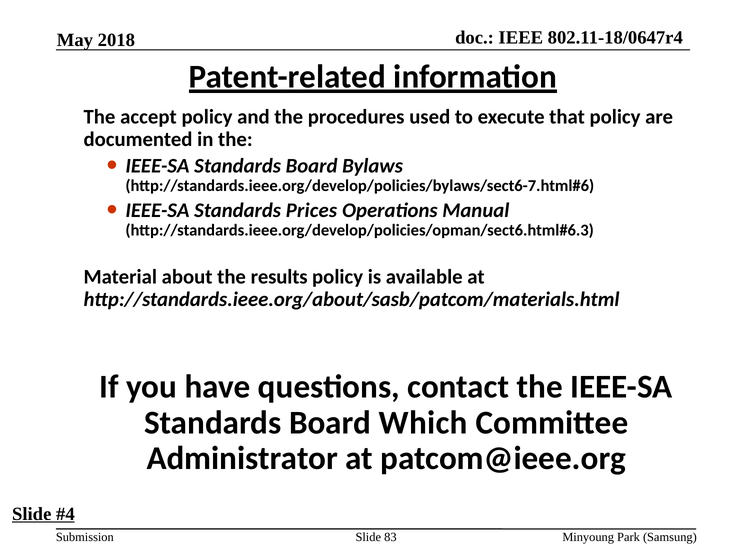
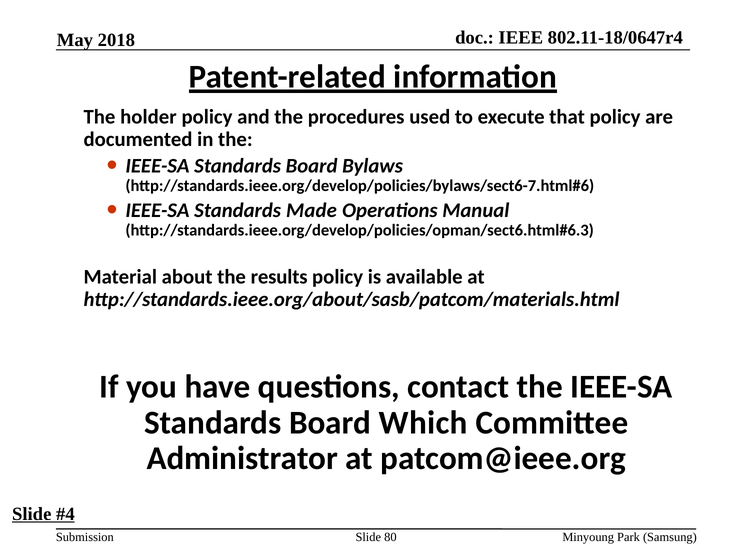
accept: accept -> holder
Prices: Prices -> Made
83: 83 -> 80
